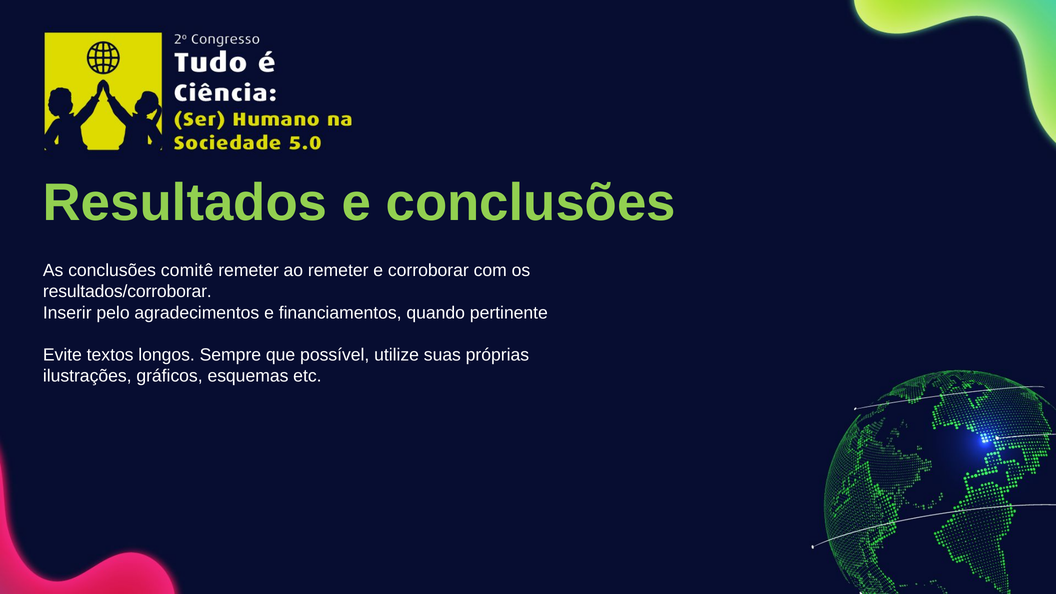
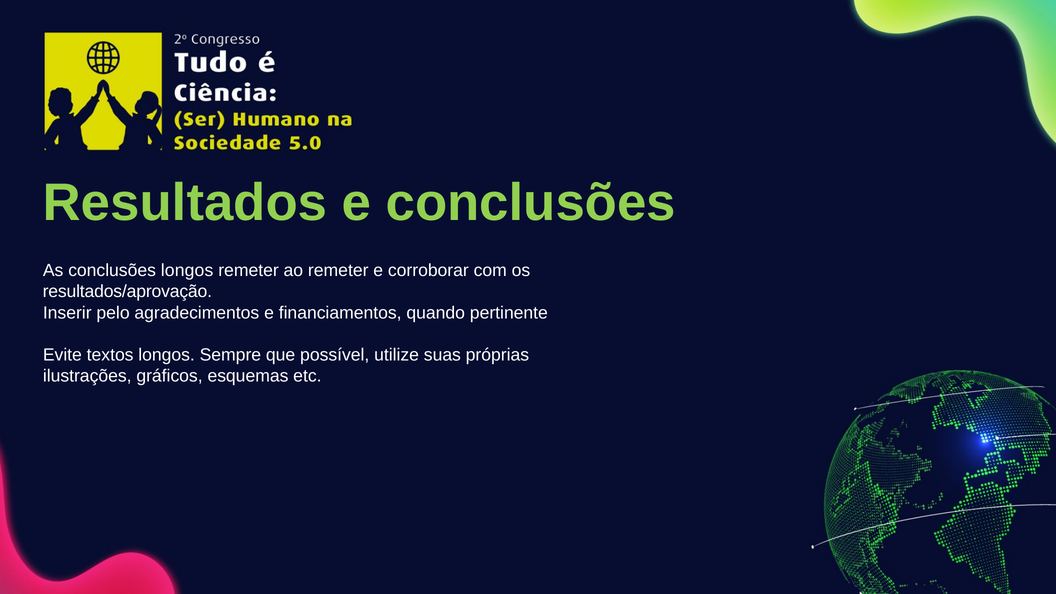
conclusões comitê: comitê -> longos
resultados/corroborar: resultados/corroborar -> resultados/aprovação
